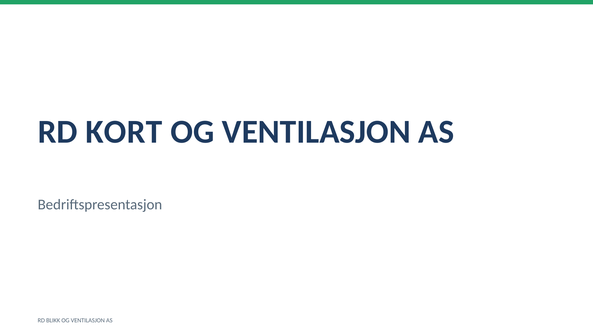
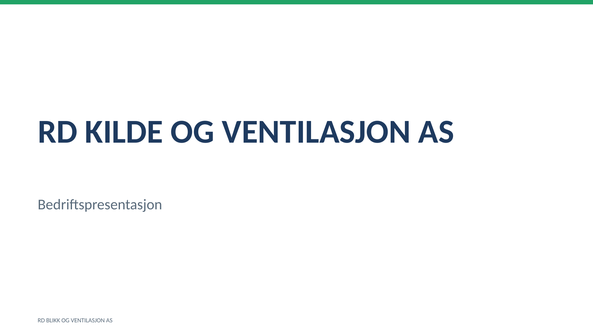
KORT: KORT -> KILDE
